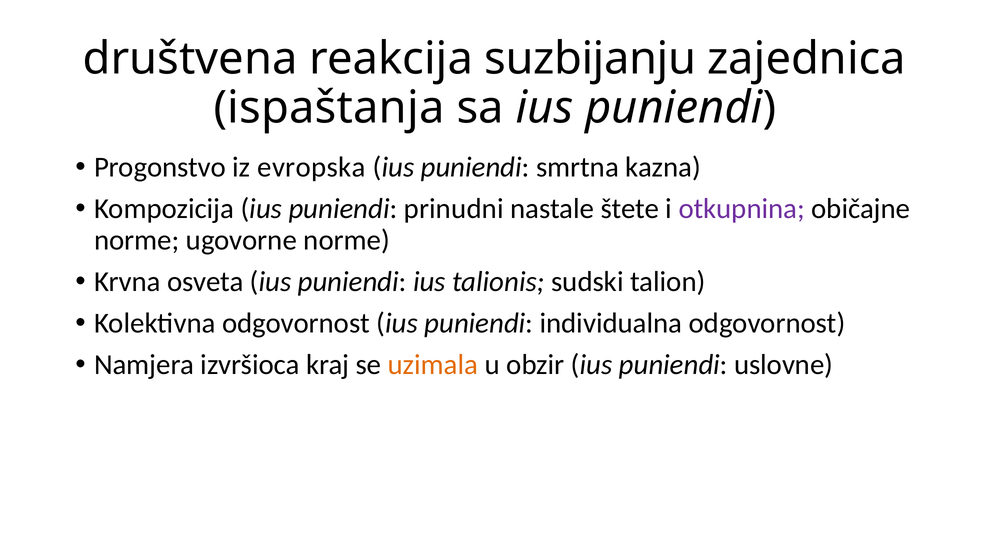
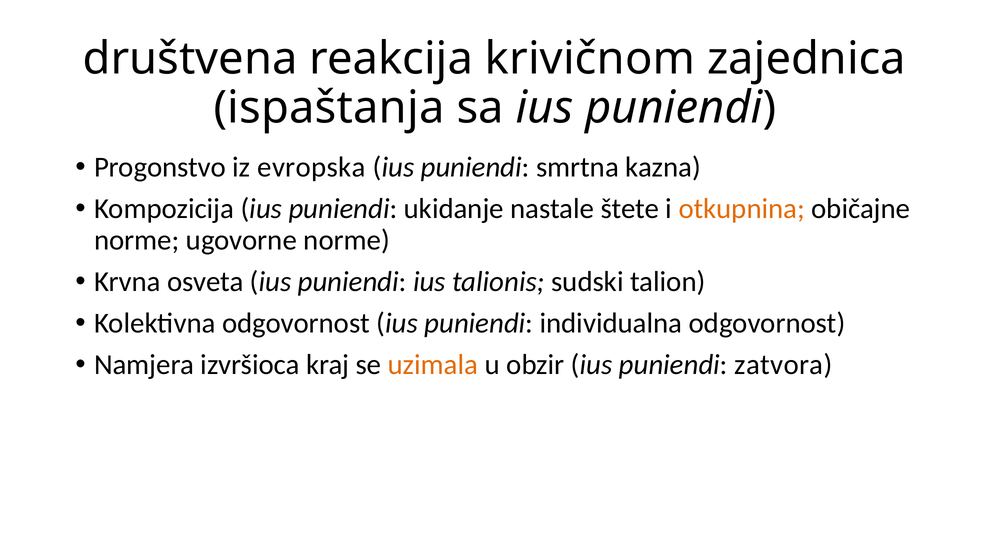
suzbijanju: suzbijanju -> krivičnom
prinudni: prinudni -> ukidanje
otkupnina colour: purple -> orange
uslovne: uslovne -> zatvora
